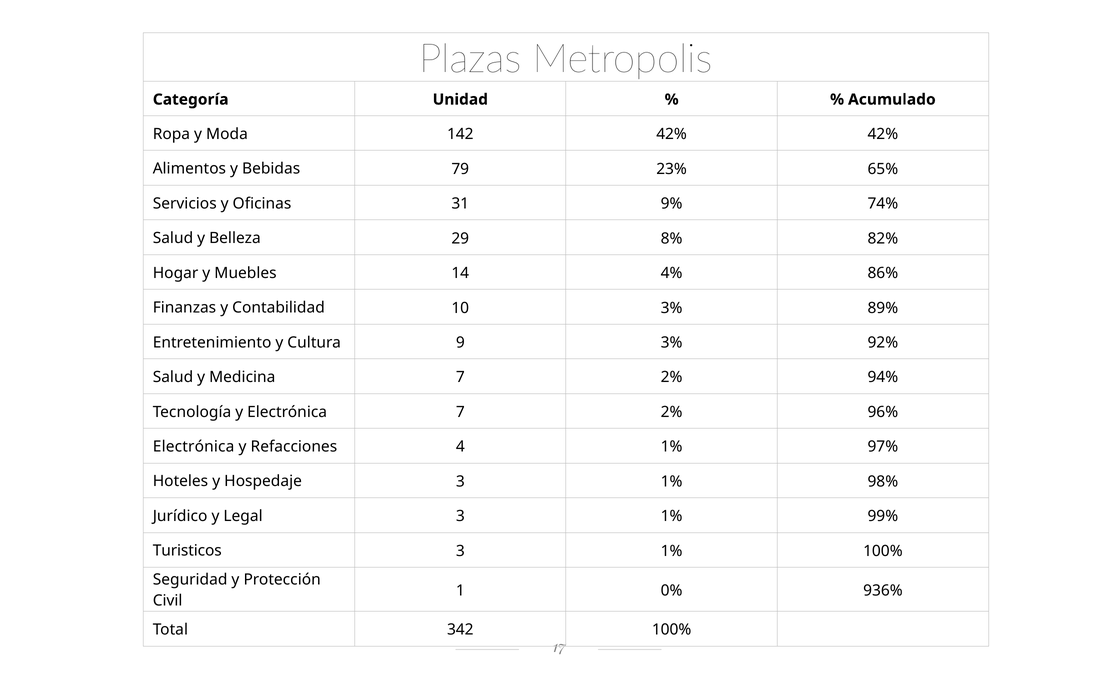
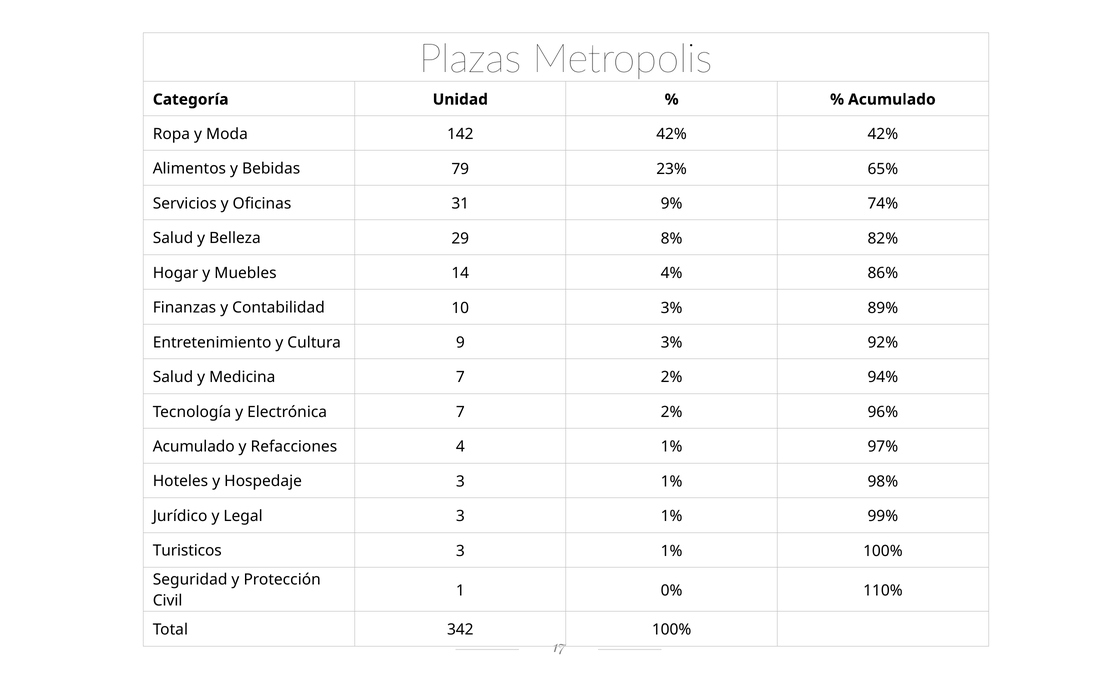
Electrónica at (194, 447): Electrónica -> Acumulado
936%: 936% -> 110%
